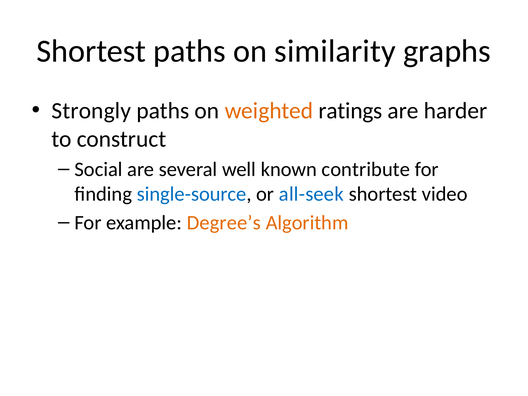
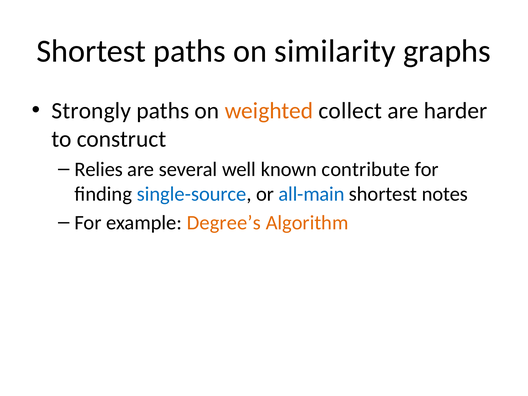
ratings: ratings -> collect
Social: Social -> Relies
all-seek: all-seek -> all-main
video: video -> notes
